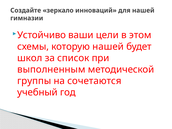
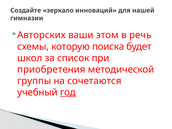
Устойчиво: Устойчиво -> Авторских
цели: цели -> этом
этом: этом -> речь
которую нашей: нашей -> поиска
выполненным: выполненным -> приобретения
год underline: none -> present
